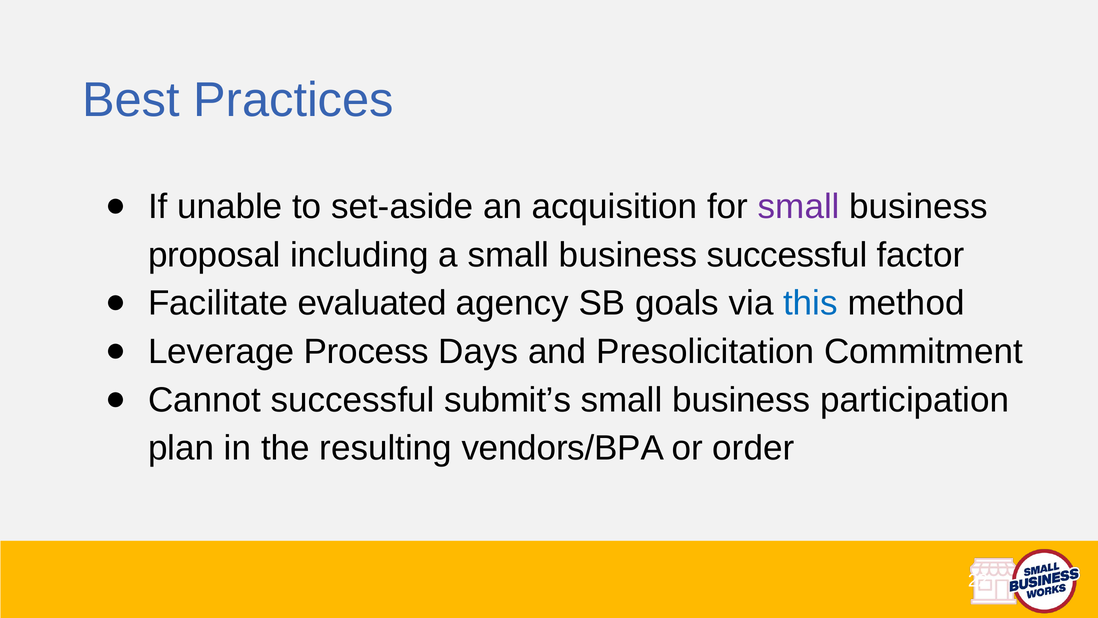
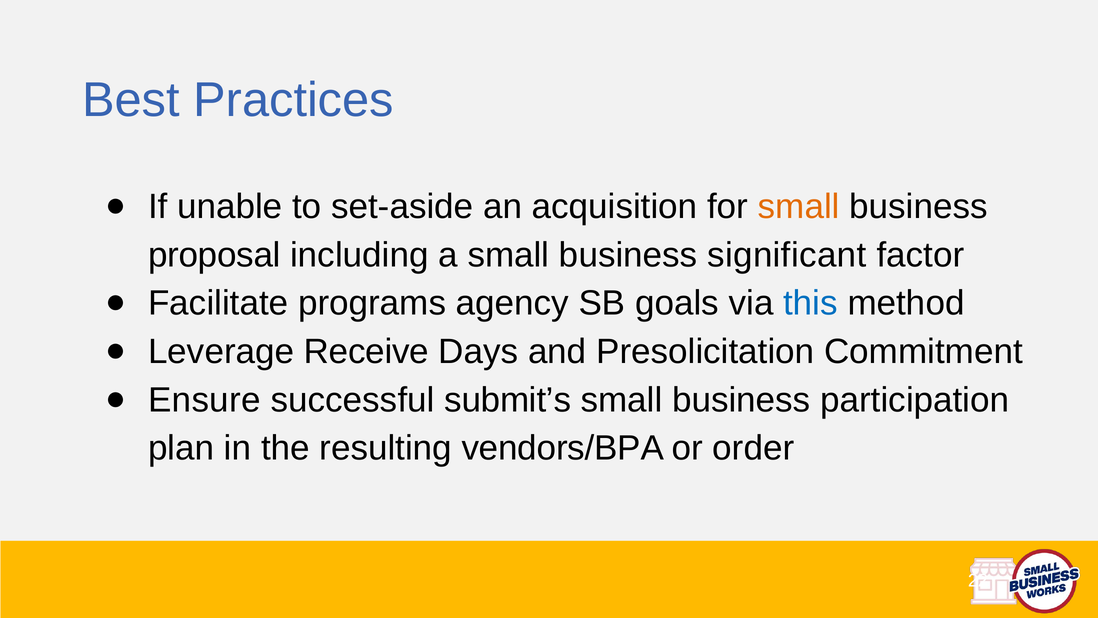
small at (799, 207) colour: purple -> orange
business successful: successful -> significant
evaluated: evaluated -> programs
Process: Process -> Receive
Cannot: Cannot -> Ensure
